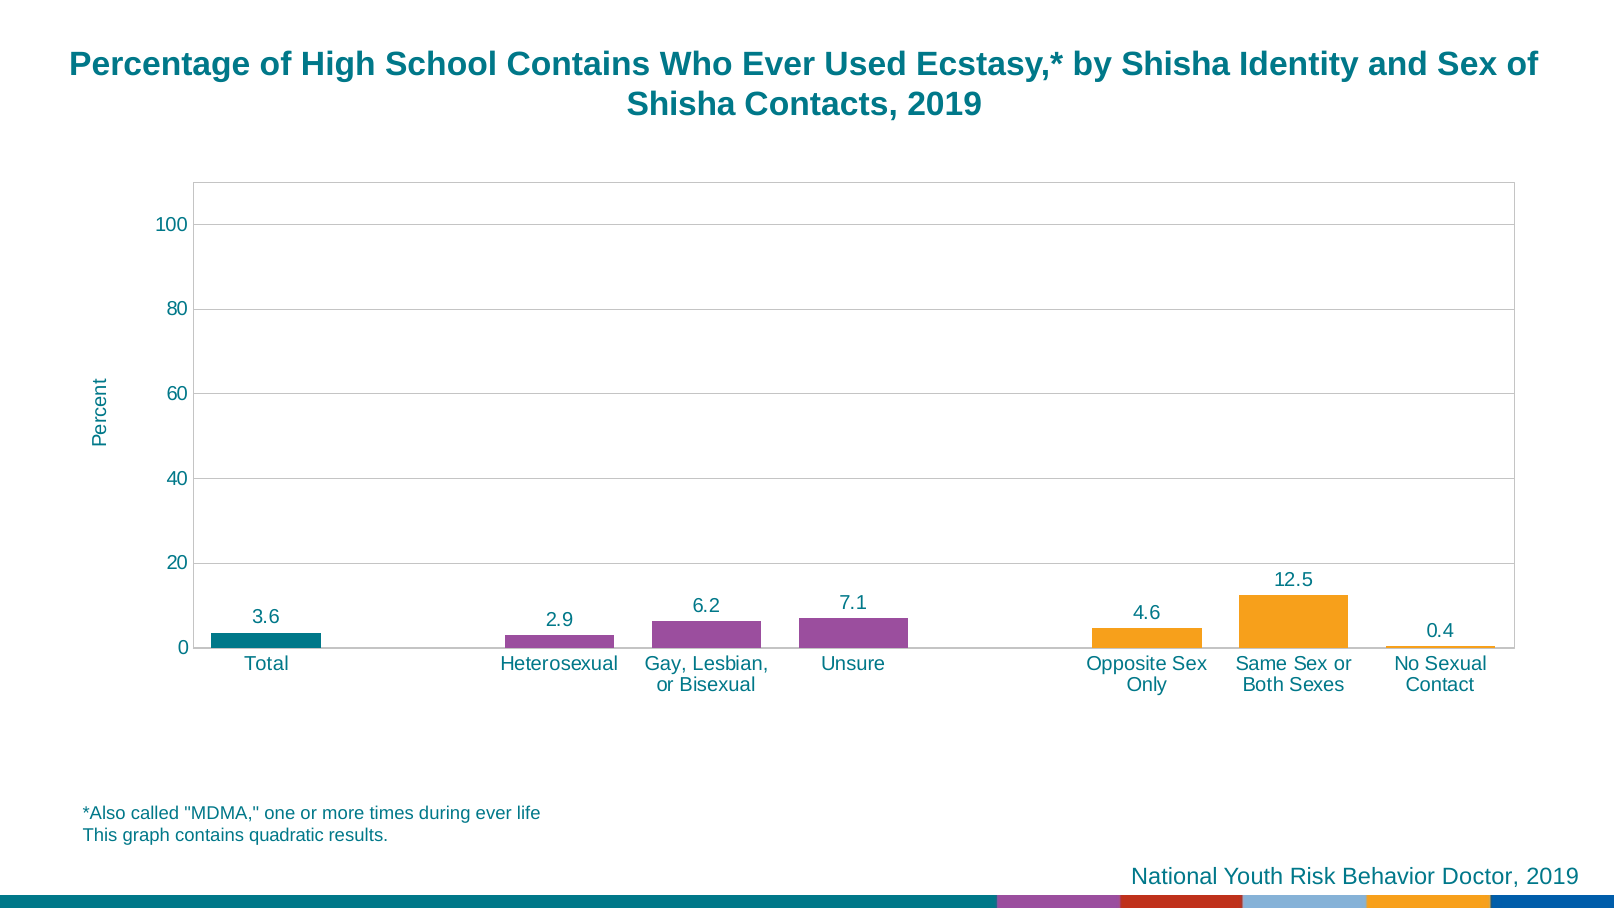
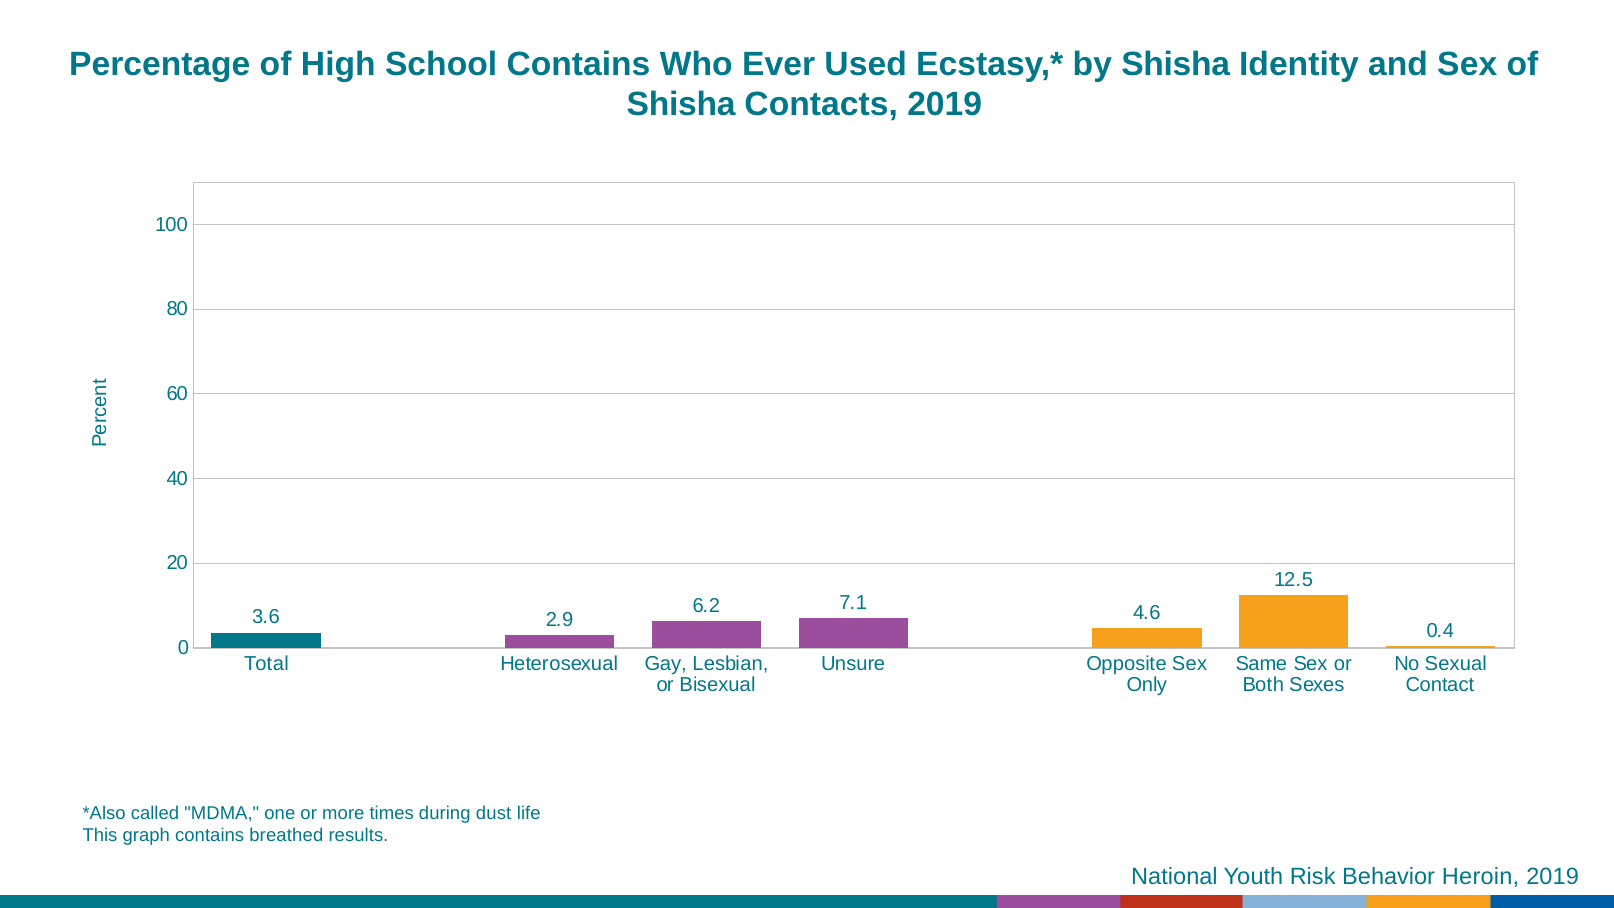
during ever: ever -> dust
quadratic: quadratic -> breathed
Doctor: Doctor -> Heroin
